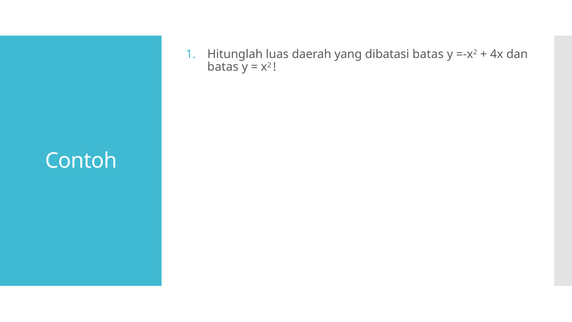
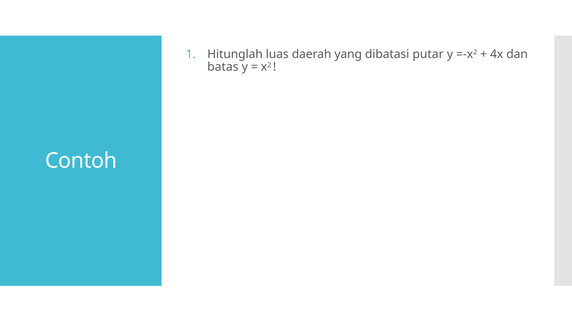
dibatasi batas: batas -> putar
